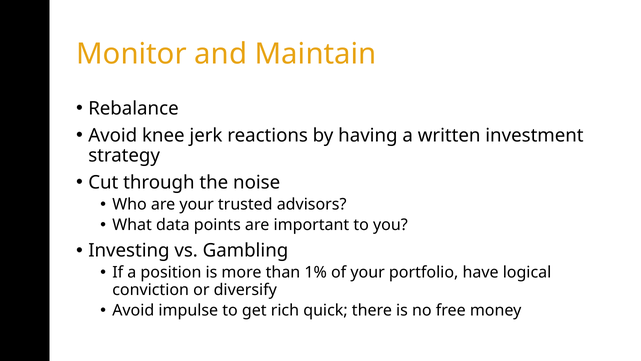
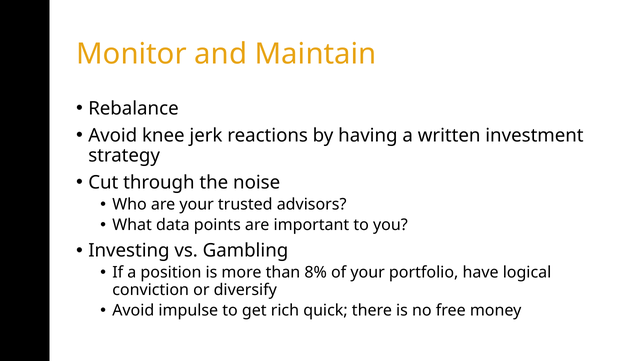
1%: 1% -> 8%
